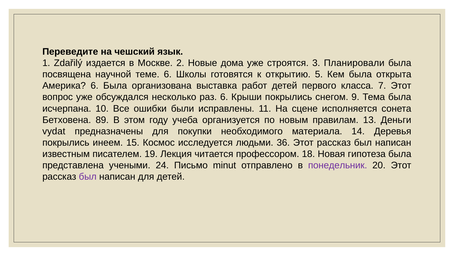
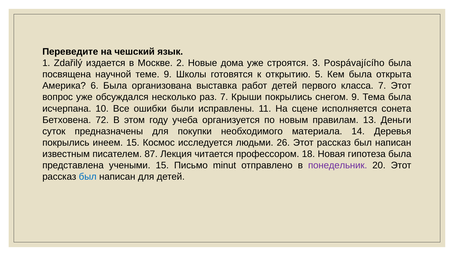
Планировали: Планировали -> Pospávajícího
теме 6: 6 -> 9
раз 6: 6 -> 7
89: 89 -> 72
vydat: vydat -> суток
36: 36 -> 26
19: 19 -> 87
учеными 24: 24 -> 15
был at (88, 176) colour: purple -> blue
